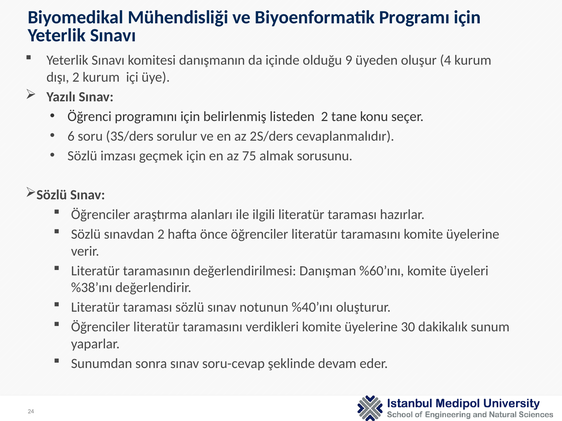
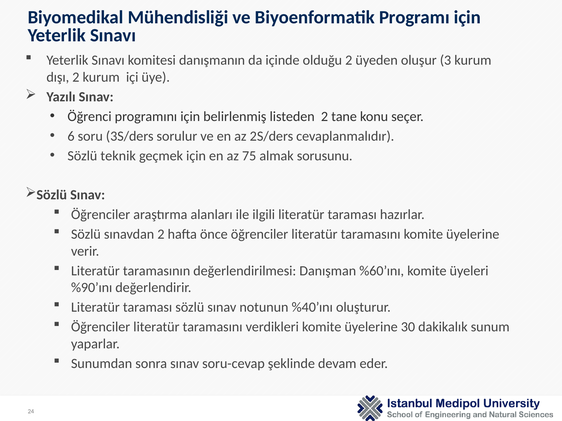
olduğu 9: 9 -> 2
4: 4 -> 3
imzası: imzası -> teknik
%38’ını: %38’ını -> %90’ını
